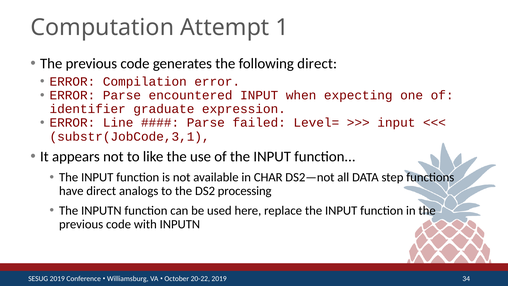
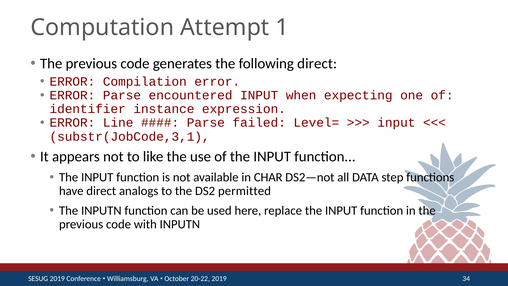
graduate: graduate -> instance
processing: processing -> permitted
